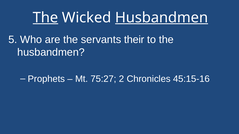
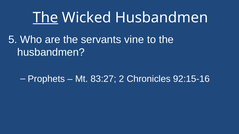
Husbandmen at (162, 18) underline: present -> none
their: their -> vine
75:27: 75:27 -> 83:27
45:15-16: 45:15-16 -> 92:15-16
